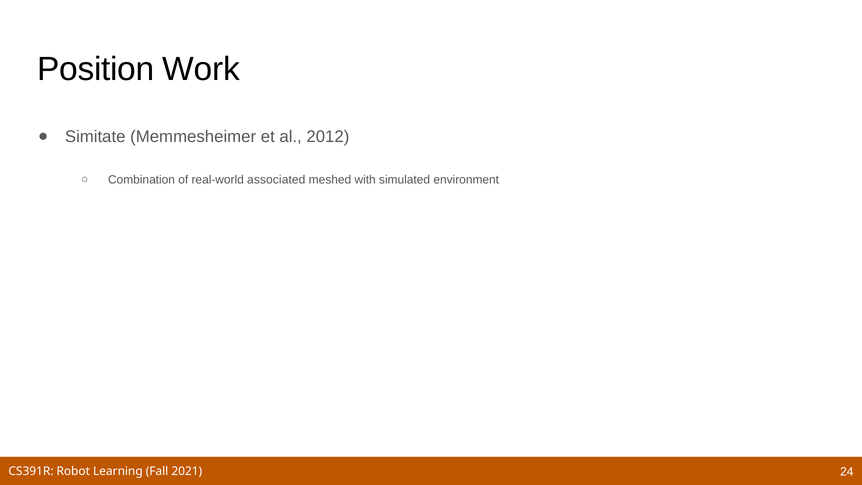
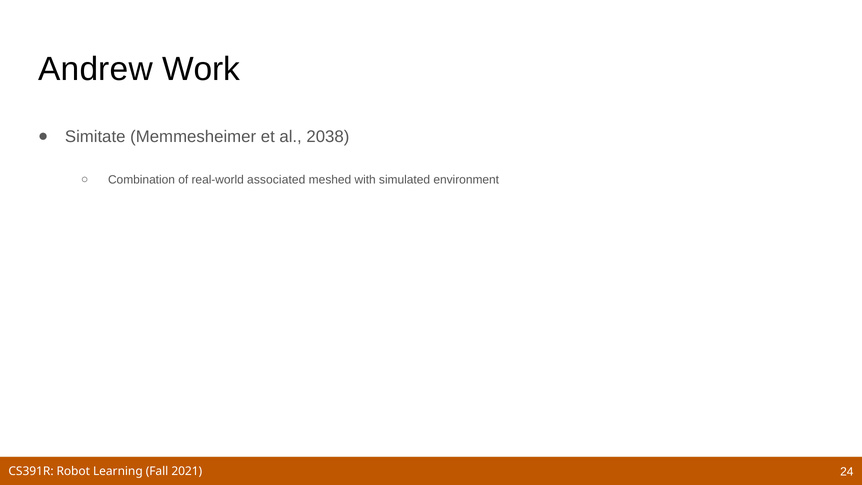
Position: Position -> Andrew
2012: 2012 -> 2038
